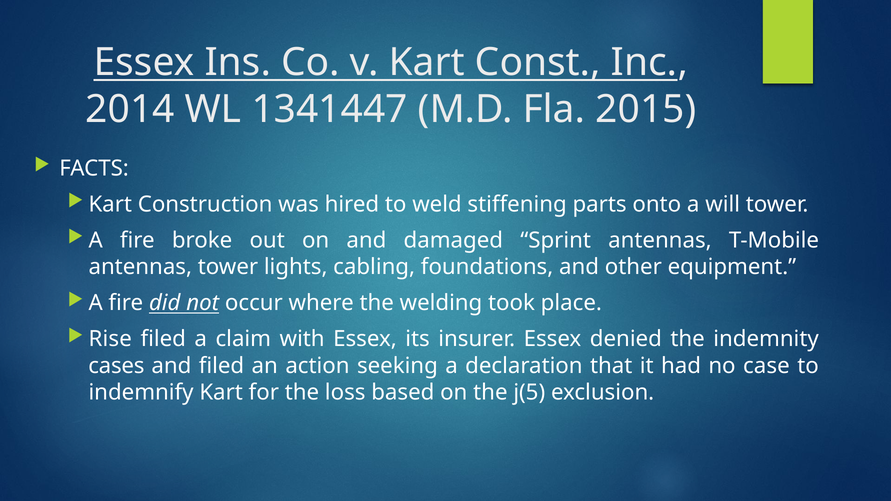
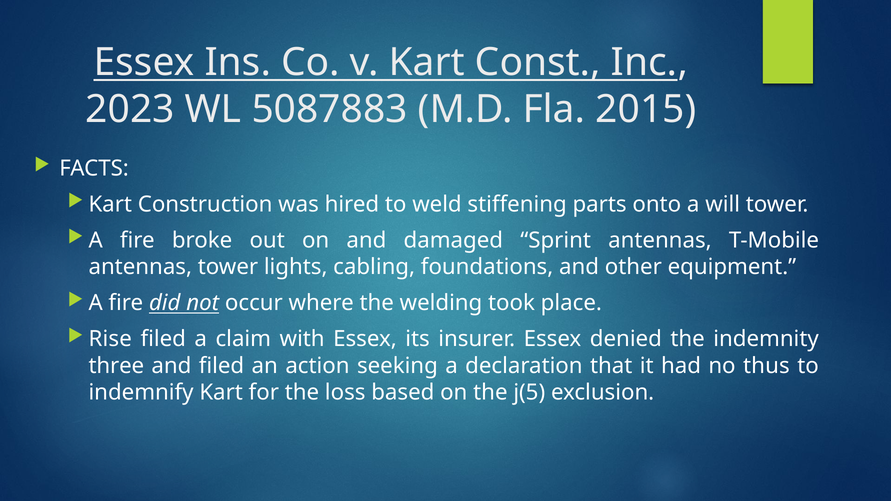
2014: 2014 -> 2023
1341447: 1341447 -> 5087883
cases: cases -> three
case: case -> thus
